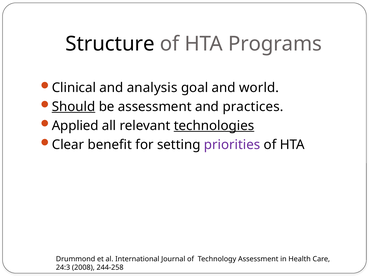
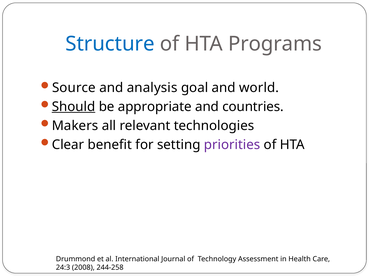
Structure colour: black -> blue
Clinical: Clinical -> Source
be assessment: assessment -> appropriate
practices: practices -> countries
Applied: Applied -> Makers
technologies underline: present -> none
